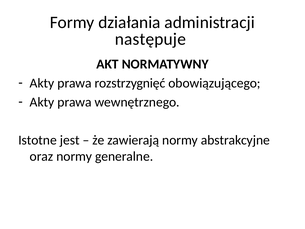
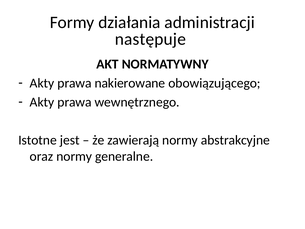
rozstrzygnięć: rozstrzygnięć -> nakierowane
